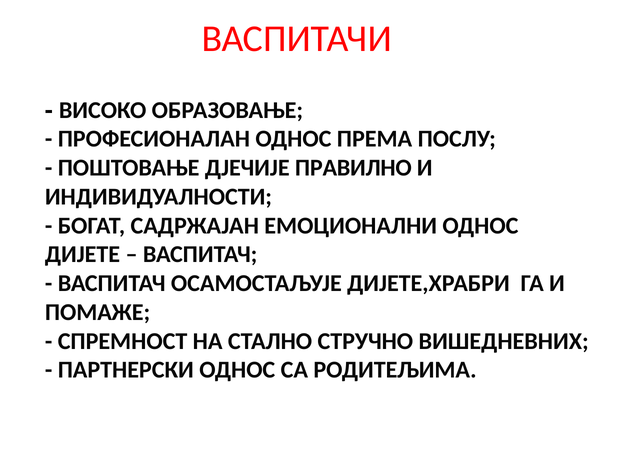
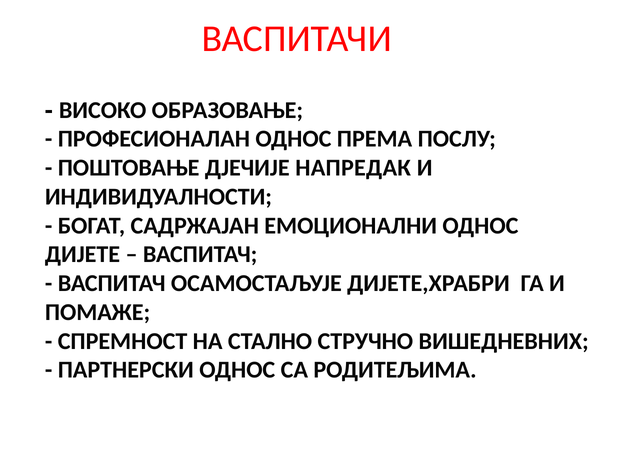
ПРАВИЛНО: ПРАВИЛНО -> НАПРЕДАК
